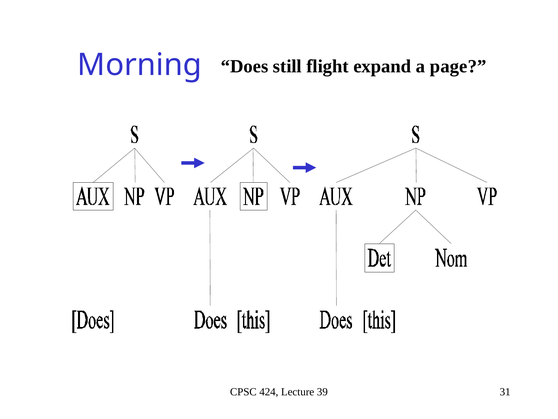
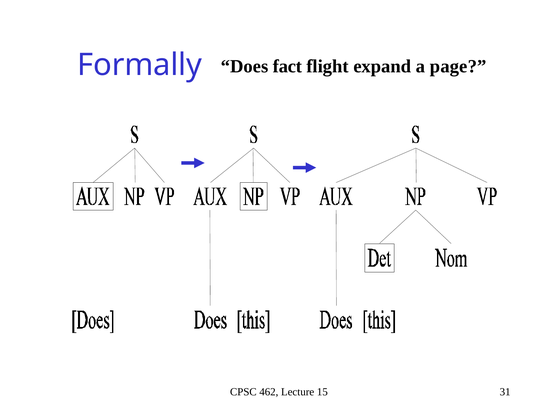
Morning: Morning -> Formally
still: still -> fact
424: 424 -> 462
39: 39 -> 15
